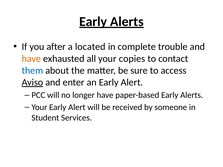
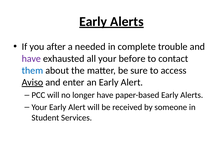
located: located -> needed
have at (31, 59) colour: orange -> purple
copies: copies -> before
